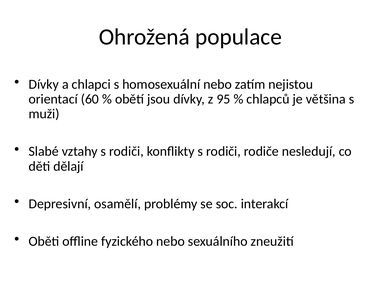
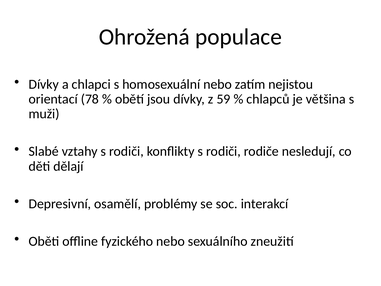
60: 60 -> 78
95: 95 -> 59
